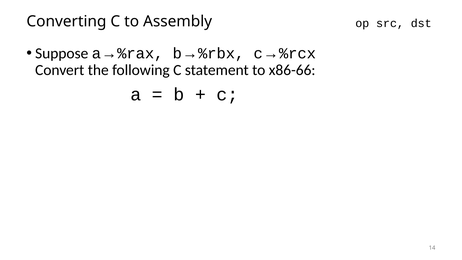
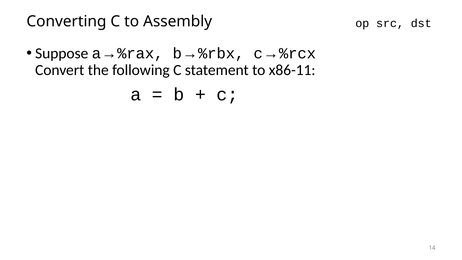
x86-66: x86-66 -> x86-11
